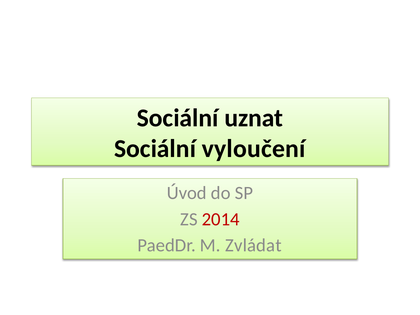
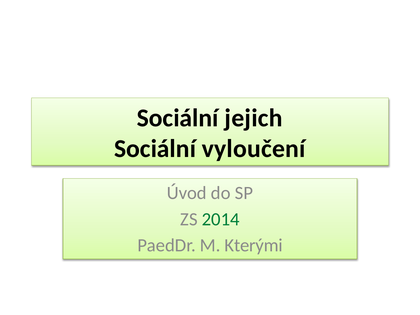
uznat: uznat -> jejich
2014 colour: red -> green
Zvládat: Zvládat -> Kterými
